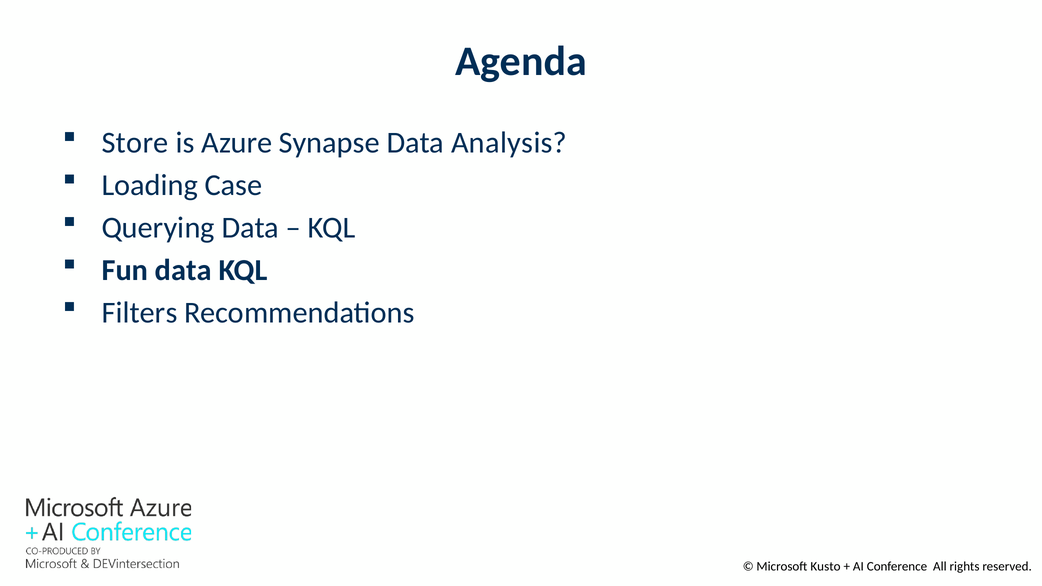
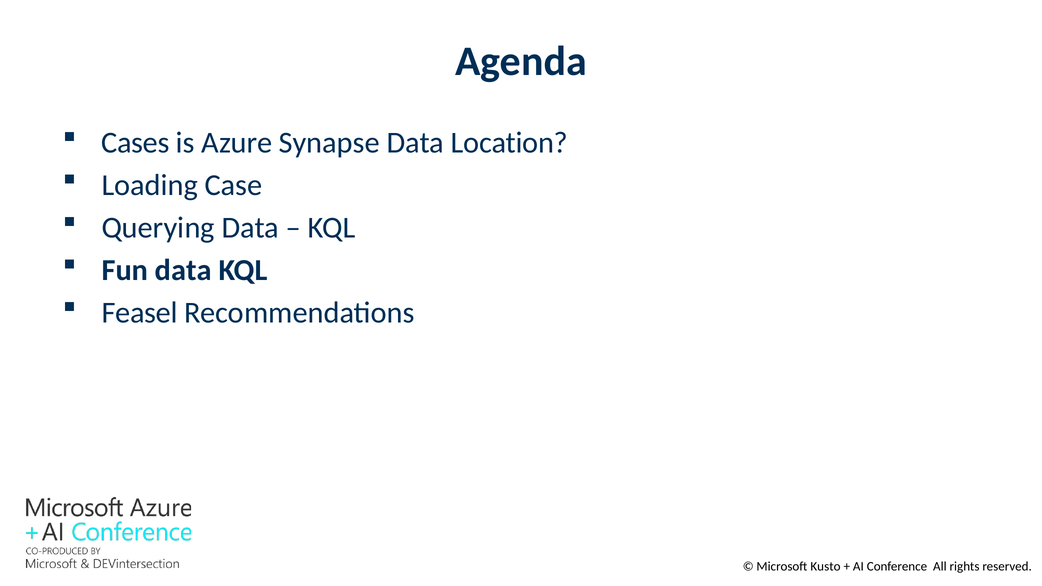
Store: Store -> Cases
Analysis: Analysis -> Location
Filters: Filters -> Feasel
